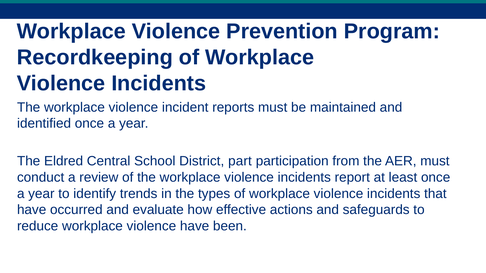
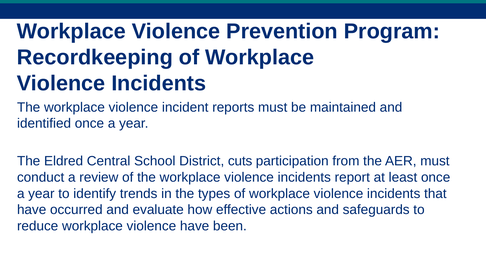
part: part -> cuts
